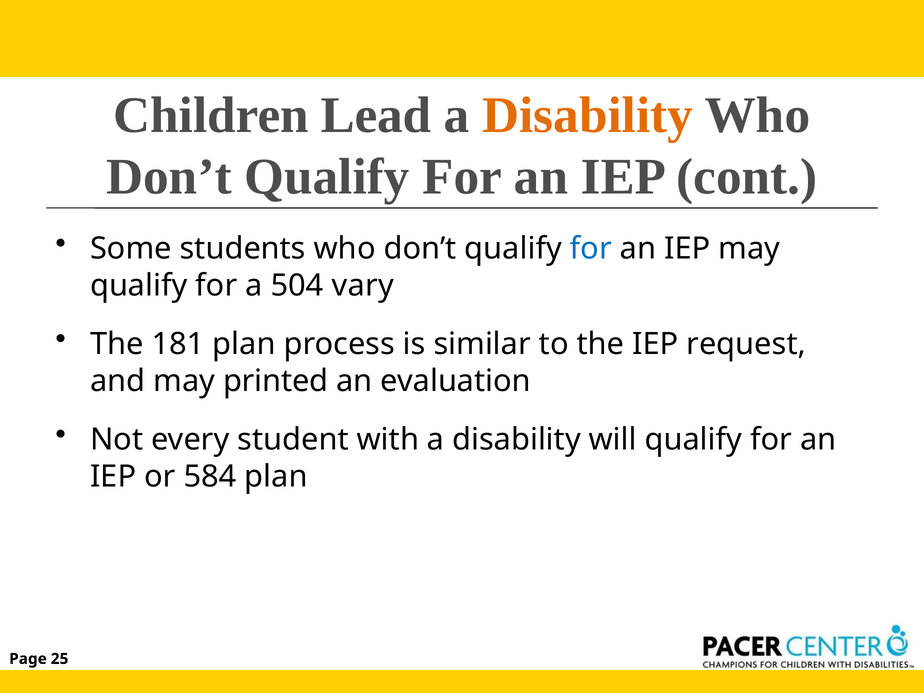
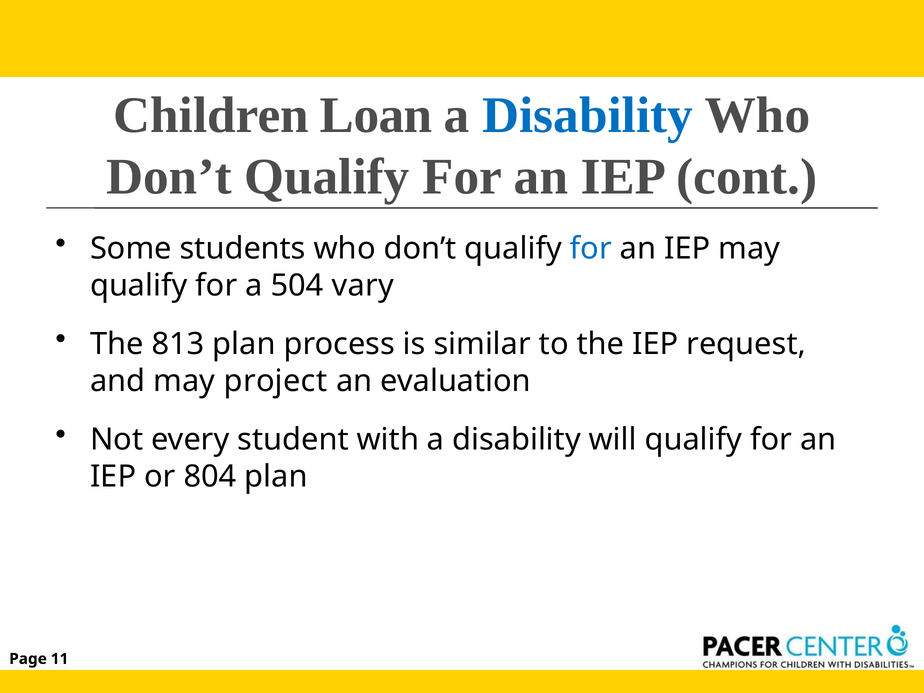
Lead: Lead -> Loan
Disability at (588, 115) colour: orange -> blue
181: 181 -> 813
printed: printed -> project
584: 584 -> 804
25: 25 -> 11
